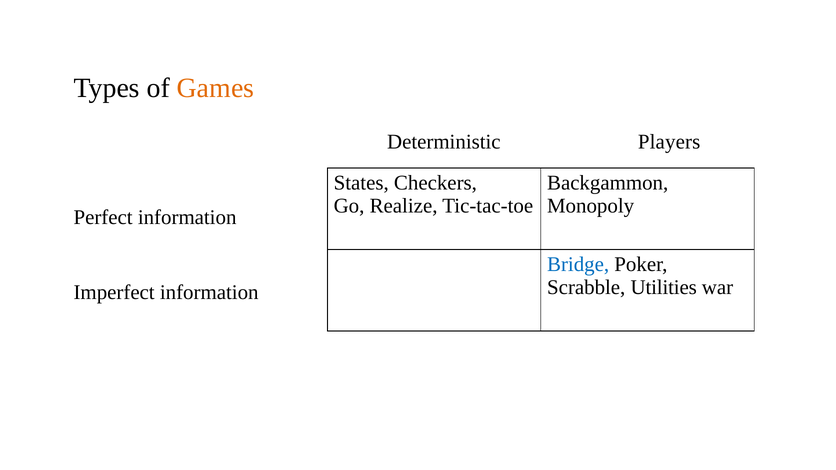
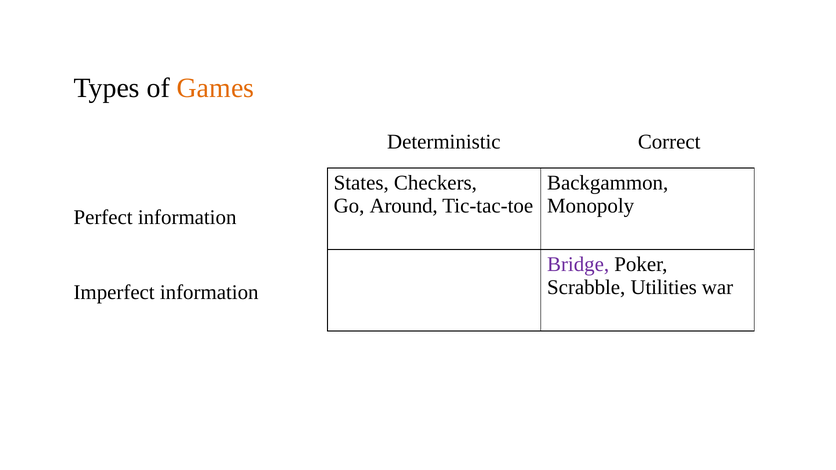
Players: Players -> Correct
Realize: Realize -> Around
Bridge colour: blue -> purple
